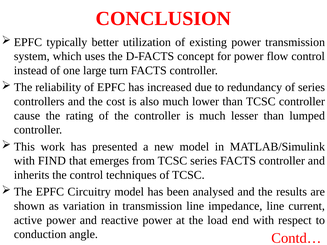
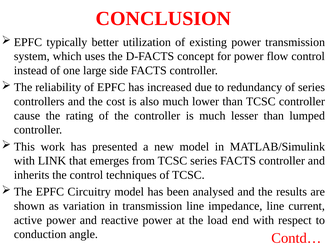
turn: turn -> side
FIND: FIND -> LINK
